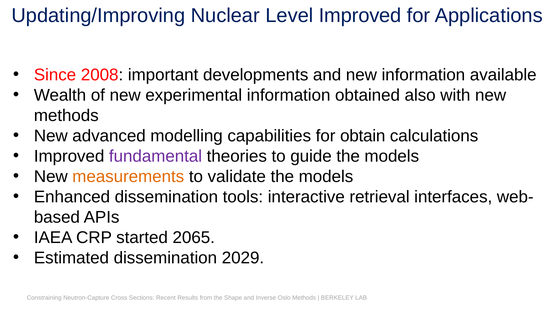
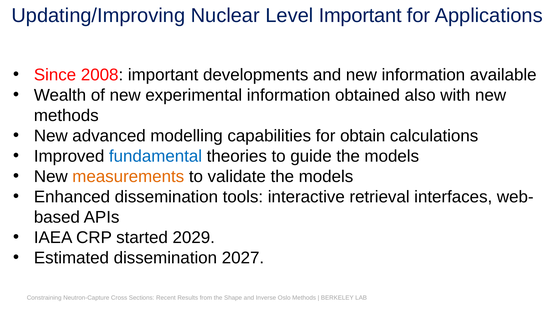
Level Improved: Improved -> Important
fundamental colour: purple -> blue
2065: 2065 -> 2029
2029: 2029 -> 2027
